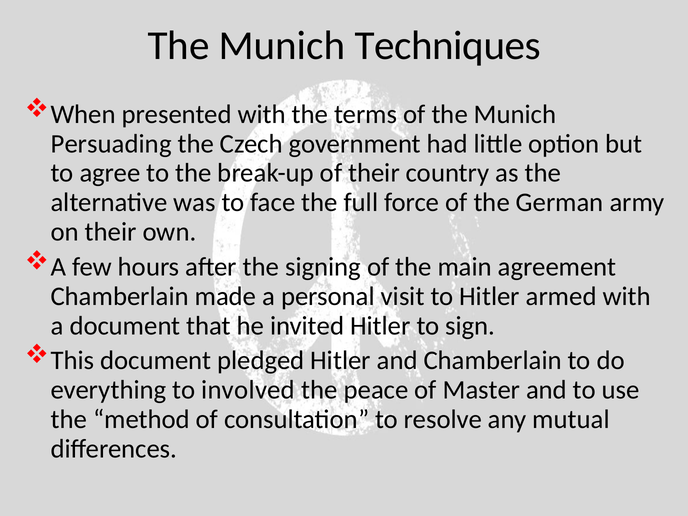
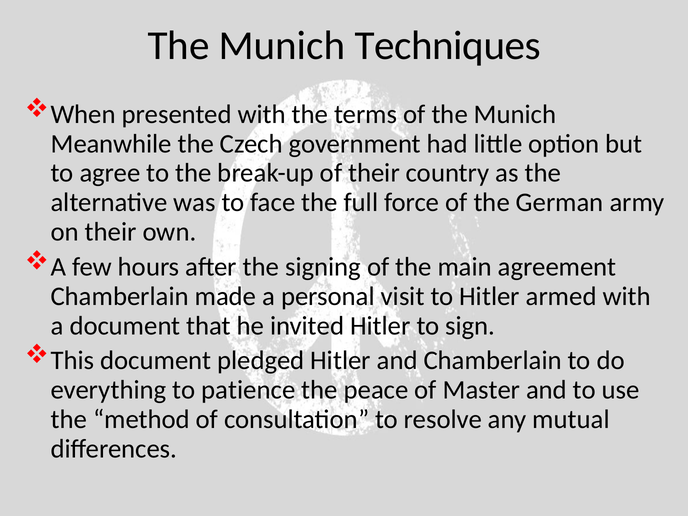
Persuading: Persuading -> Meanwhile
involved: involved -> patience
